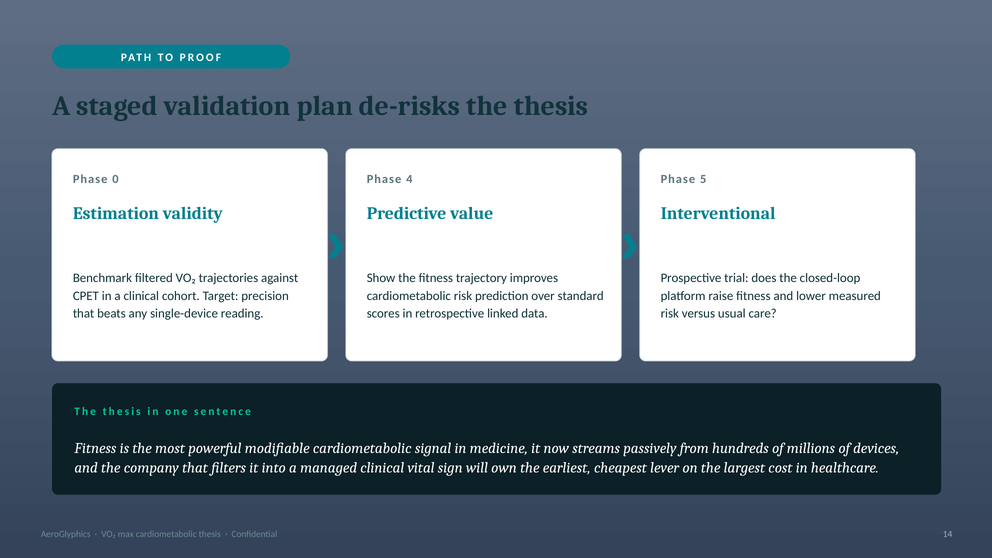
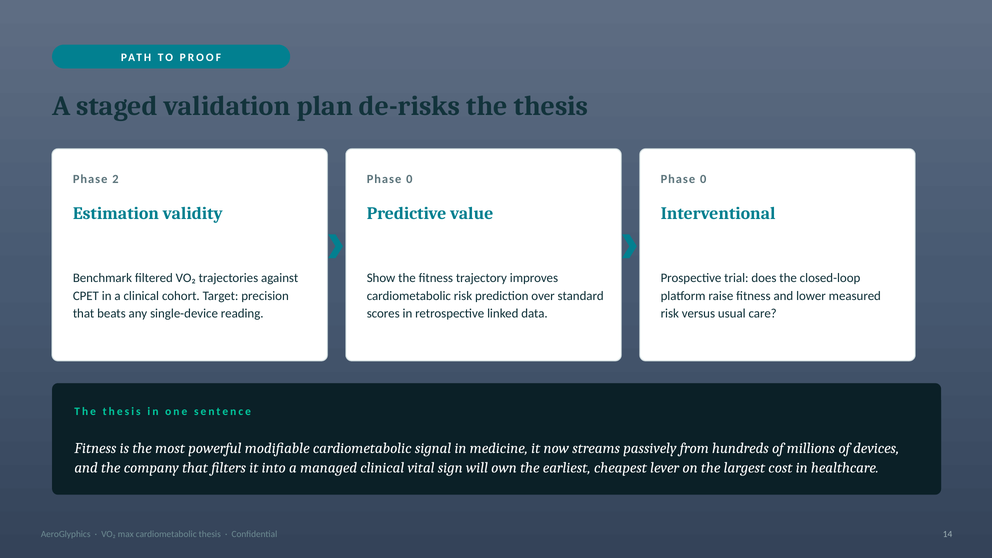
0: 0 -> 2
4 at (409, 179): 4 -> 0
5 at (703, 179): 5 -> 0
